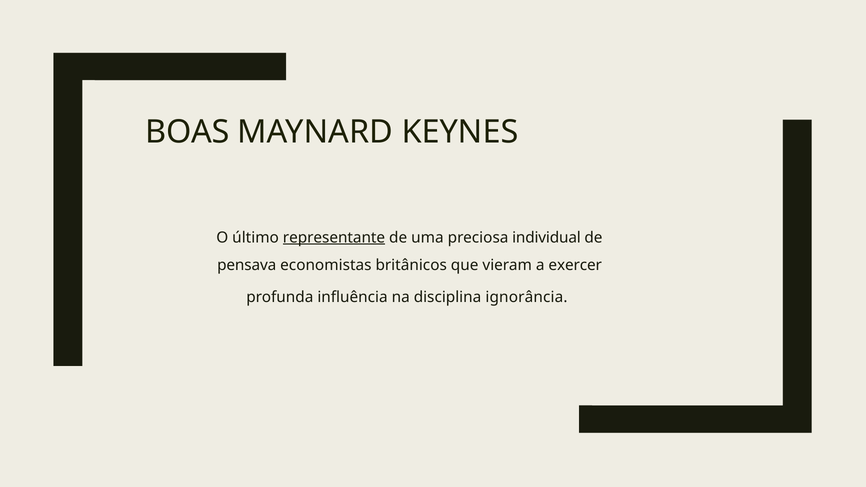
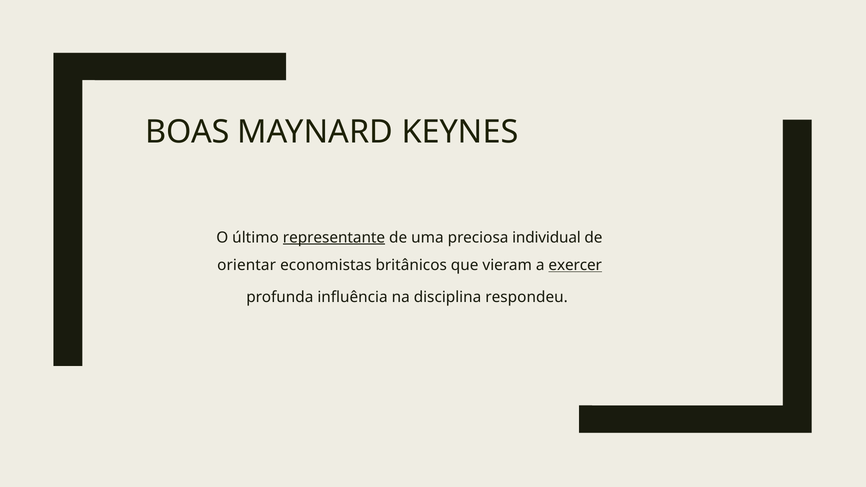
pensava: pensava -> orientar
exercer underline: none -> present
ignorância: ignorância -> respondeu
